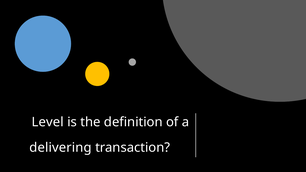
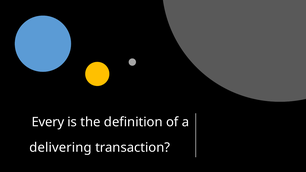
Level: Level -> Every
